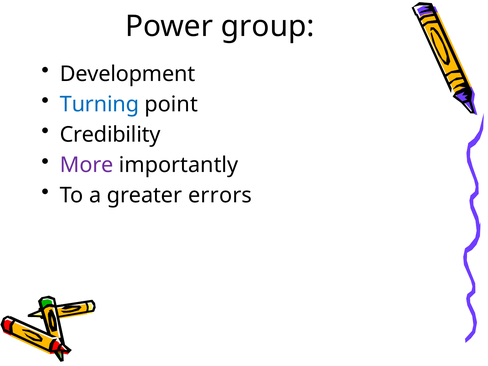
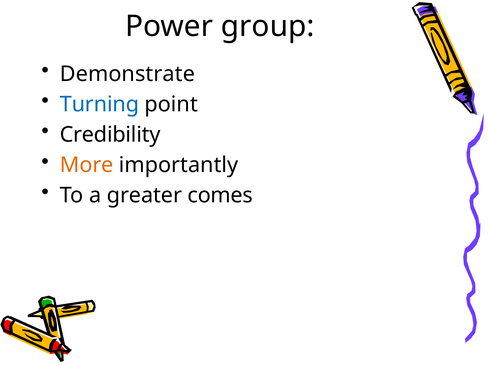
Development: Development -> Demonstrate
More colour: purple -> orange
errors: errors -> comes
